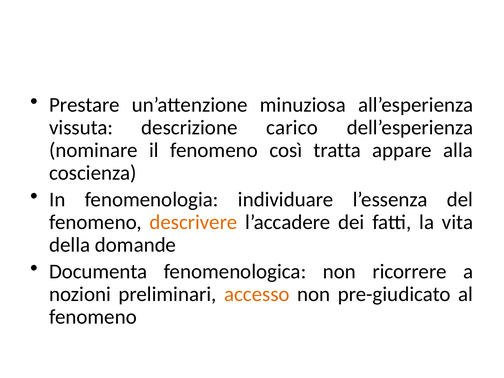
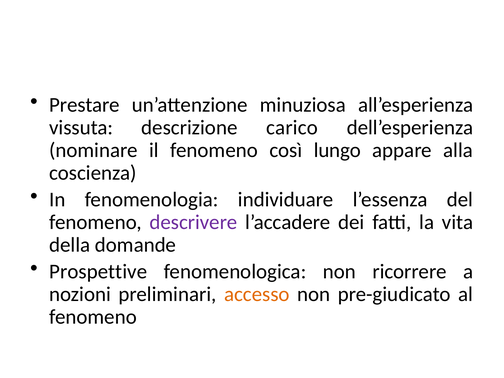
tratta: tratta -> lungo
descrivere colour: orange -> purple
Documenta: Documenta -> Prospettive
